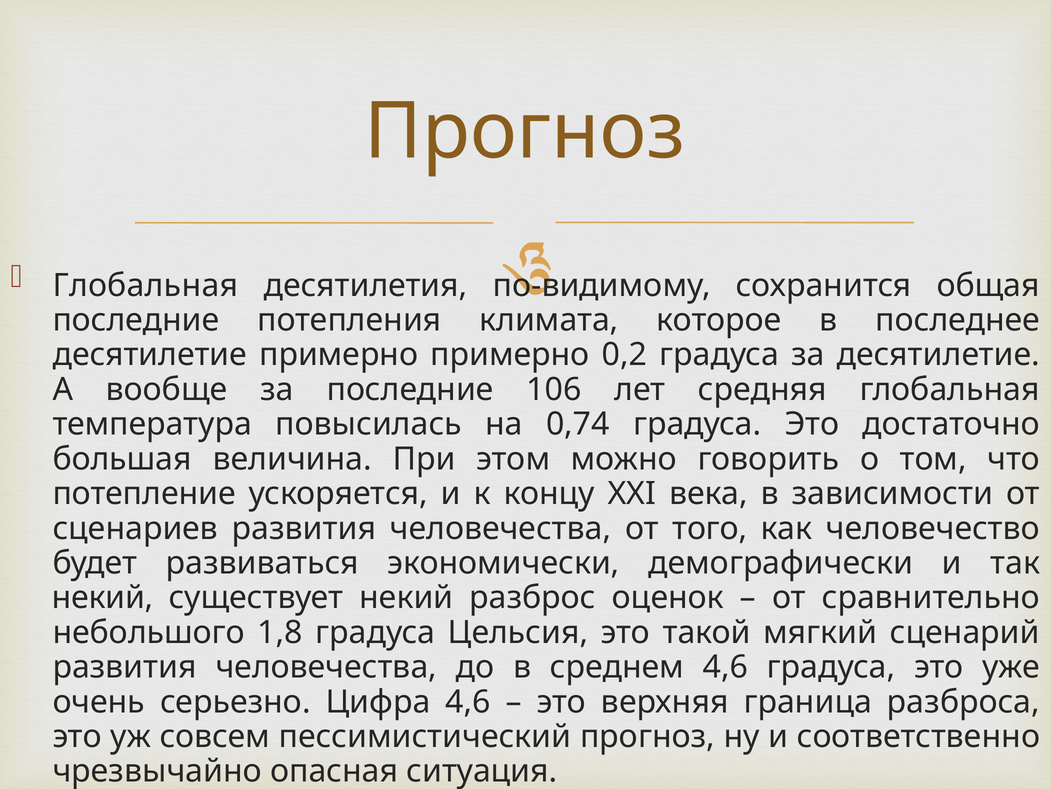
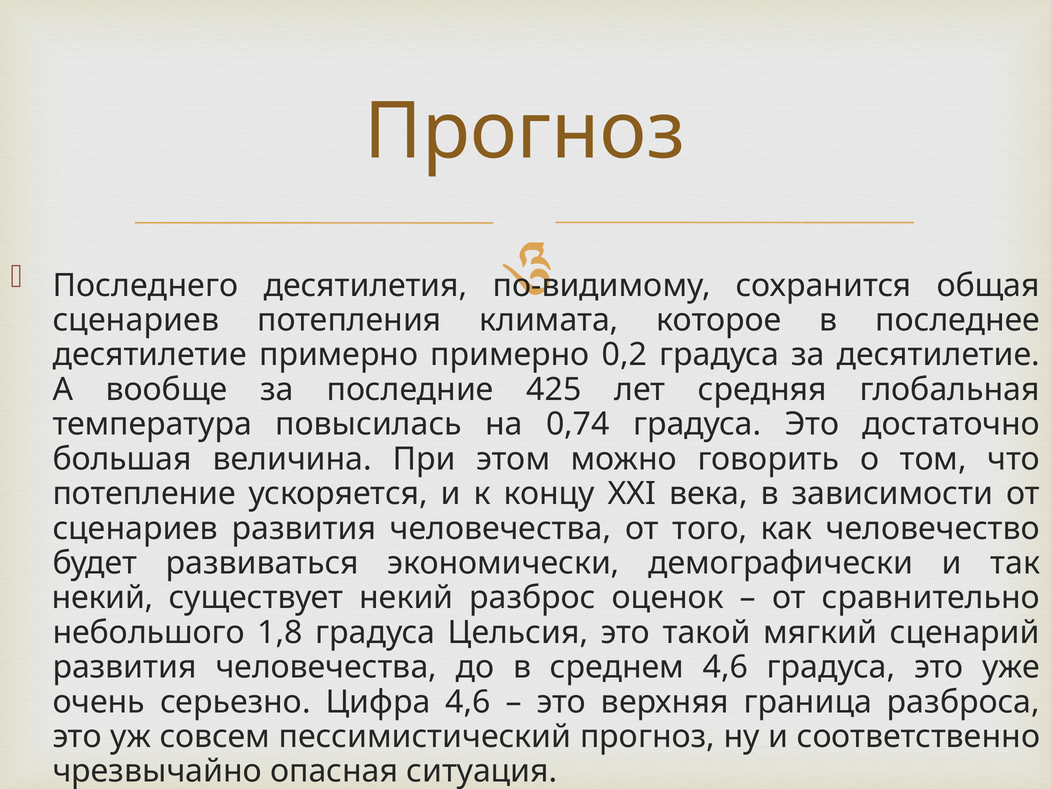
Глобальная at (145, 285): Глобальная -> Последнего
последние at (136, 320): последние -> сценариев
106: 106 -> 425
